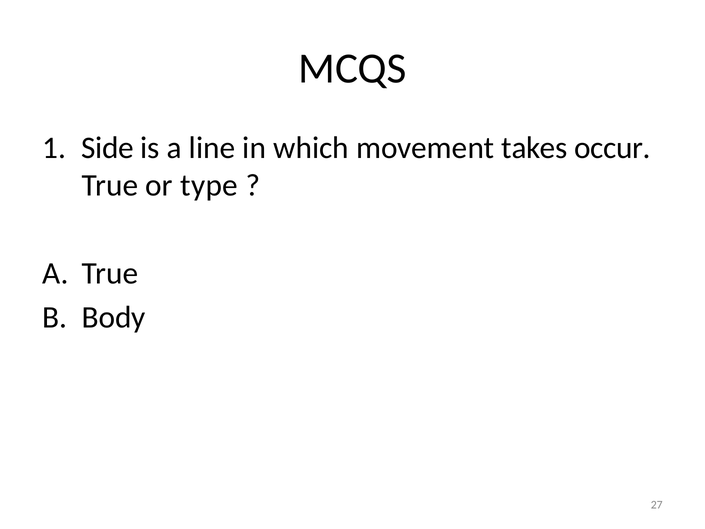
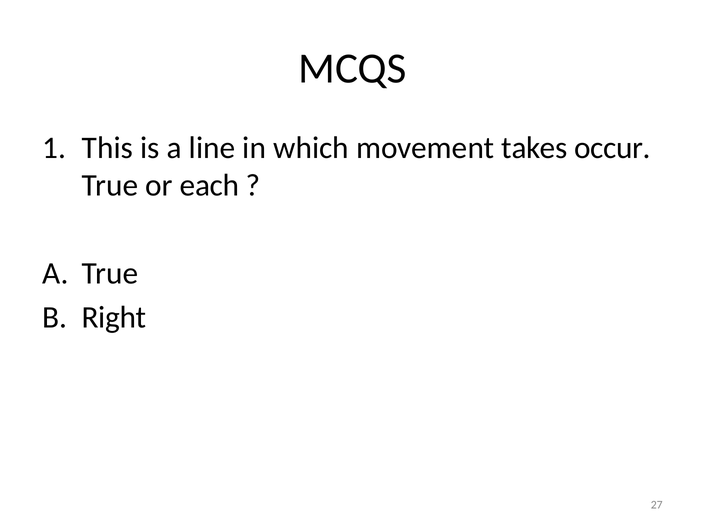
Side: Side -> This
type: type -> each
Body: Body -> Right
